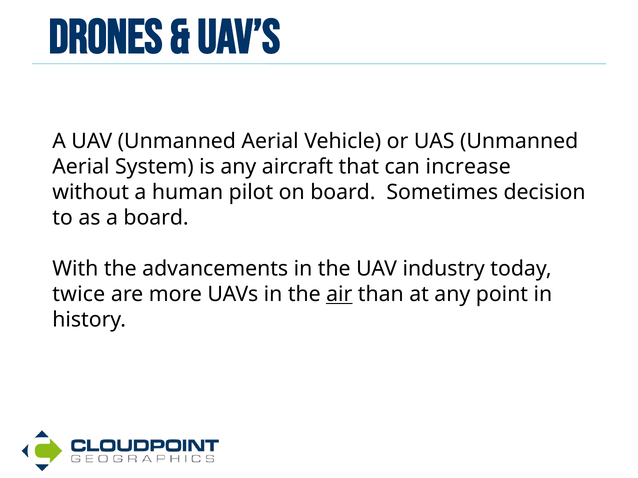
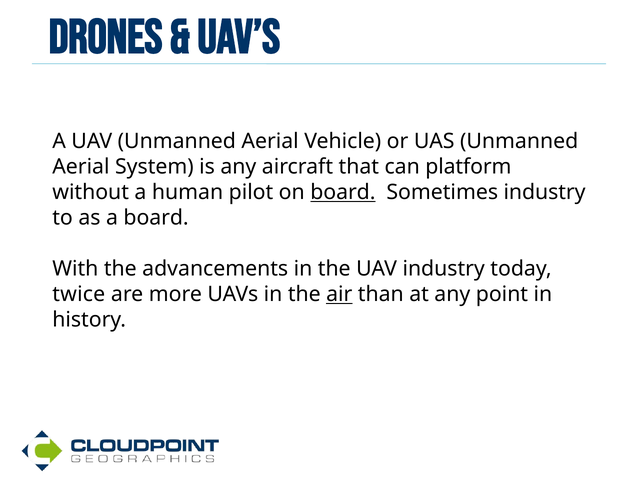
increase: increase -> platform
board at (343, 193) underline: none -> present
Sometimes decision: decision -> industry
